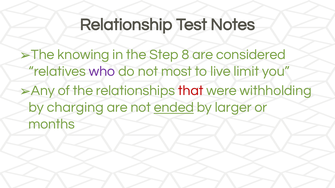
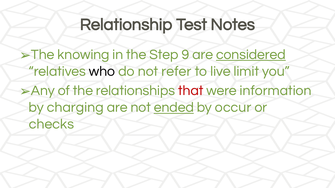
8: 8 -> 9
considered underline: none -> present
who colour: purple -> black
most: most -> refer
withholding: withholding -> information
larger: larger -> occur
months: months -> checks
